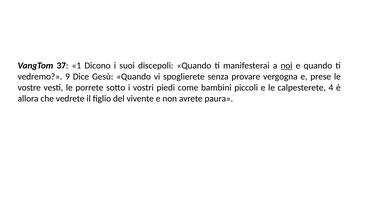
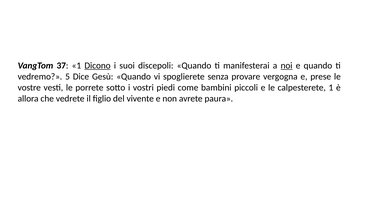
Dicono underline: none -> present
9: 9 -> 5
calpesterete 4: 4 -> 1
